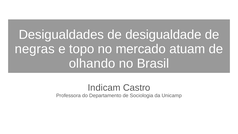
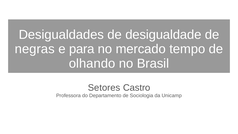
topo: topo -> para
atuam: atuam -> tempo
Indicam: Indicam -> Setores
